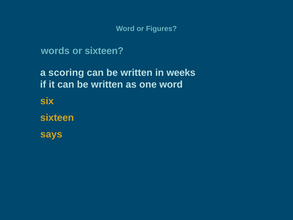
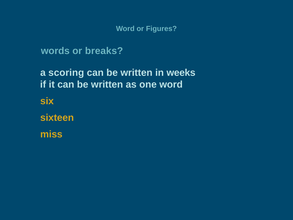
or sixteen: sixteen -> breaks
says: says -> miss
